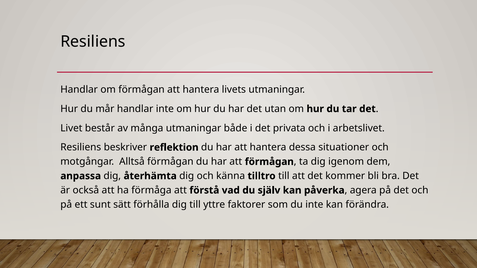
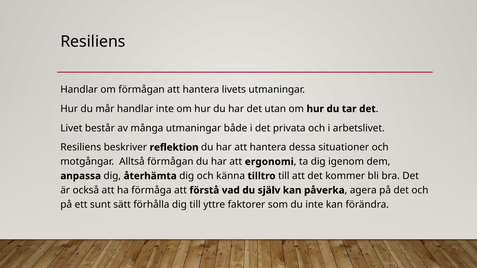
att förmågan: förmågan -> ergonomi
